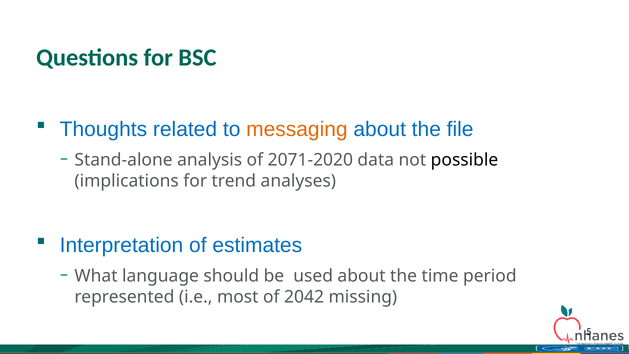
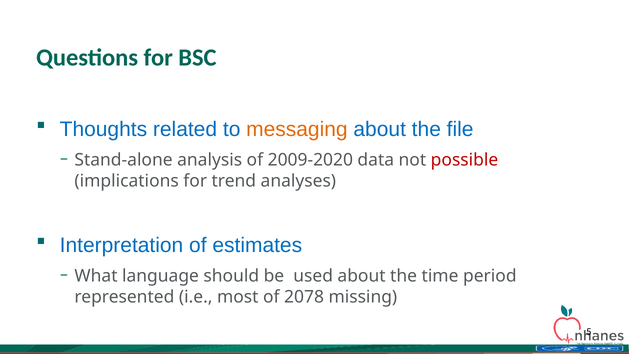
2071-2020: 2071-2020 -> 2009-2020
possible colour: black -> red
2042: 2042 -> 2078
